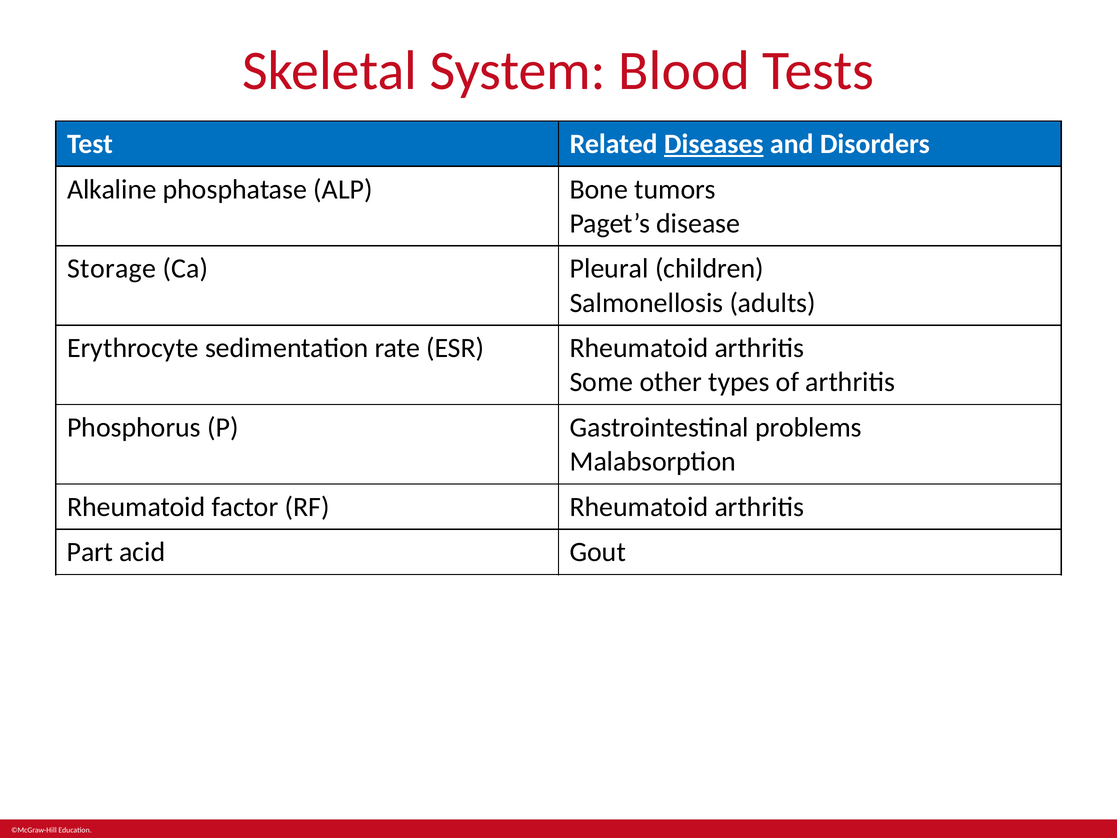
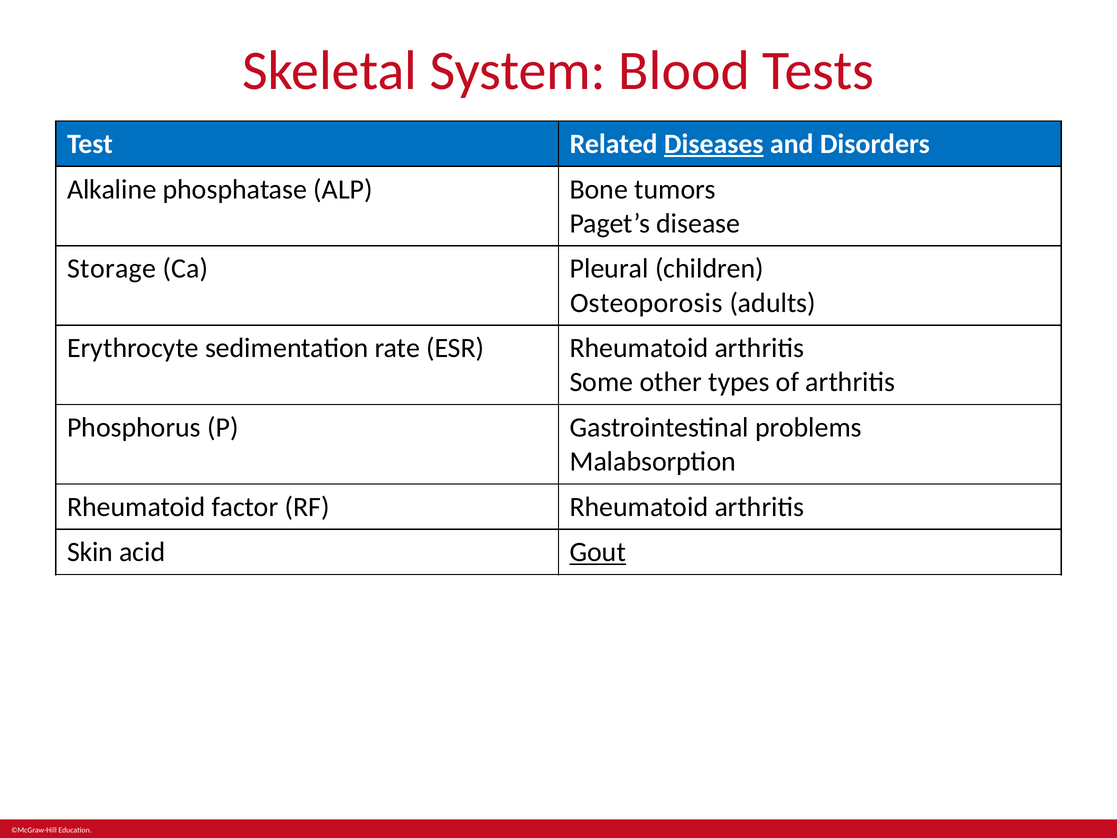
Salmonellosis: Salmonellosis -> Osteoporosis
Part: Part -> Skin
Gout underline: none -> present
